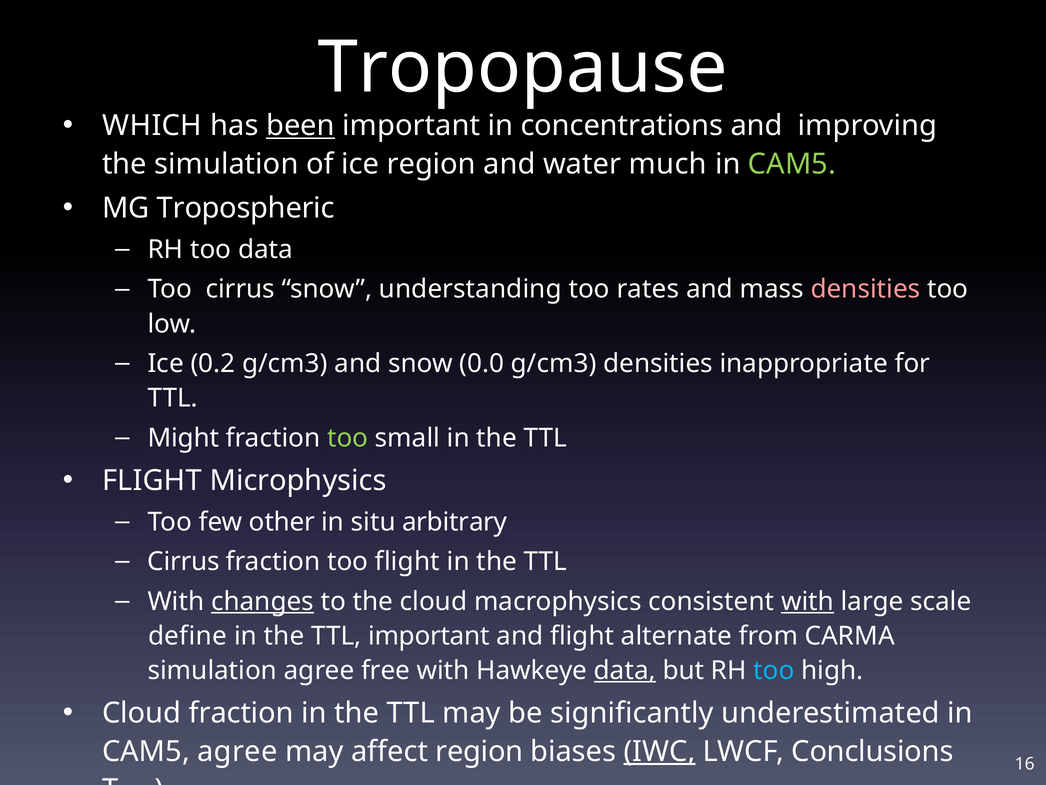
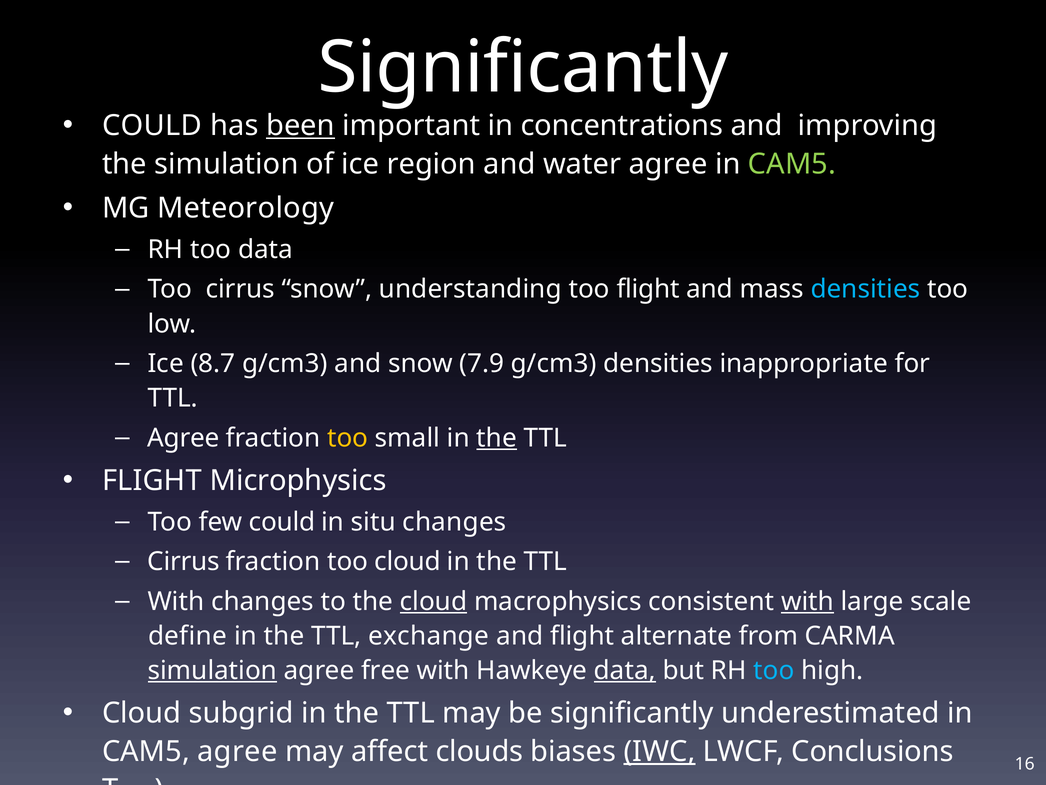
Tropopause at (523, 68): Tropopause -> Significantly
WHICH at (152, 126): WHICH -> COULD
water much: much -> agree
Tropospheric: Tropospheric -> Meteorology
too rates: rates -> flight
densities at (865, 289) colour: pink -> light blue
0.2: 0.2 -> 8.7
0.0: 0.0 -> 7.9
Might at (183, 438): Might -> Agree
too at (348, 438) colour: light green -> yellow
the at (497, 438) underline: none -> present
few other: other -> could
situ arbitrary: arbitrary -> changes
too flight: flight -> cloud
changes at (263, 601) underline: present -> none
cloud at (433, 601) underline: none -> present
TTL important: important -> exchange
simulation at (212, 670) underline: none -> present
Cloud fraction: fraction -> subgrid
affect region: region -> clouds
